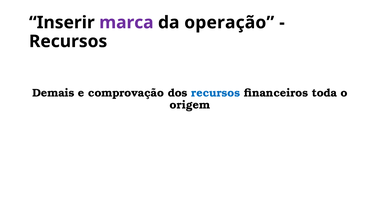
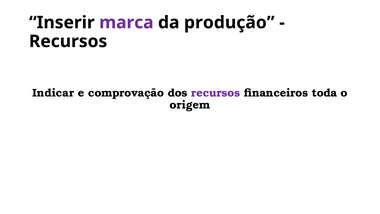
operação: operação -> produção
Demais: Demais -> Indicar
recursos at (216, 93) colour: blue -> purple
